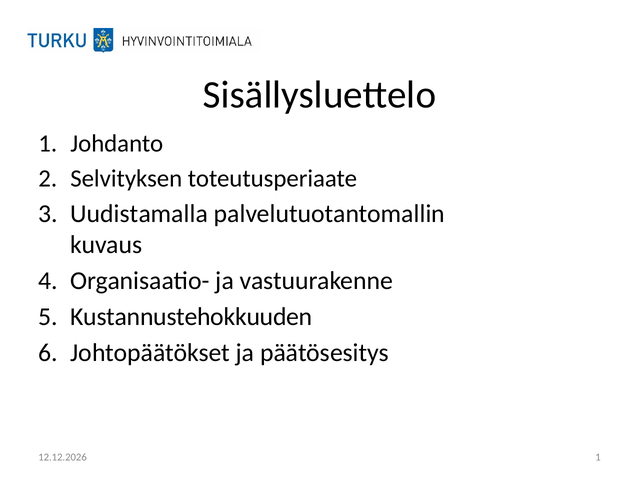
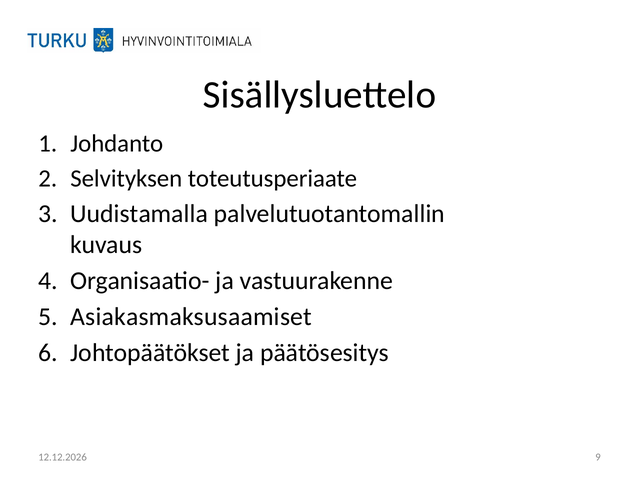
Kustannustehokkuuden: Kustannustehokkuuden -> Asiakasmaksusaamiset
1 at (598, 458): 1 -> 9
